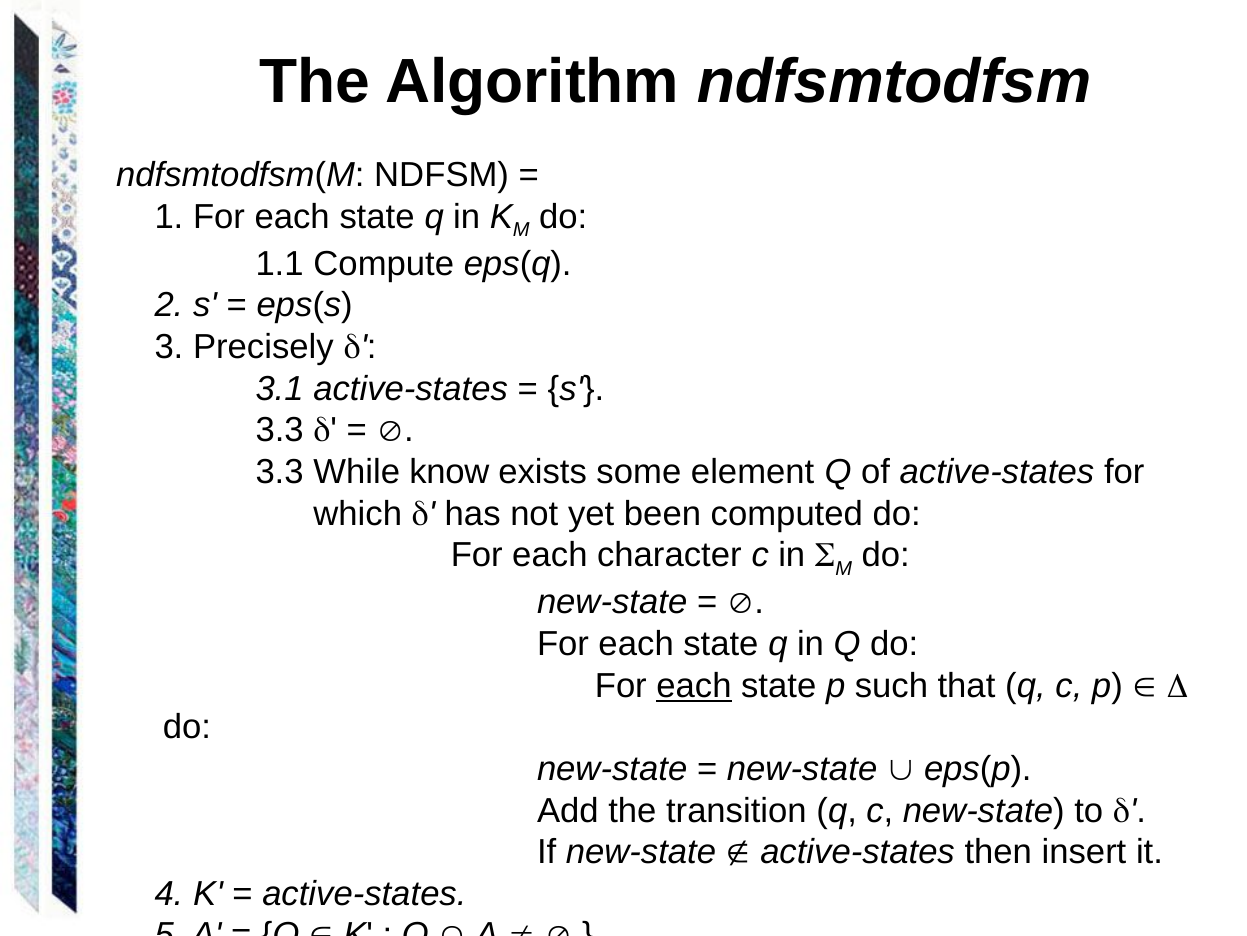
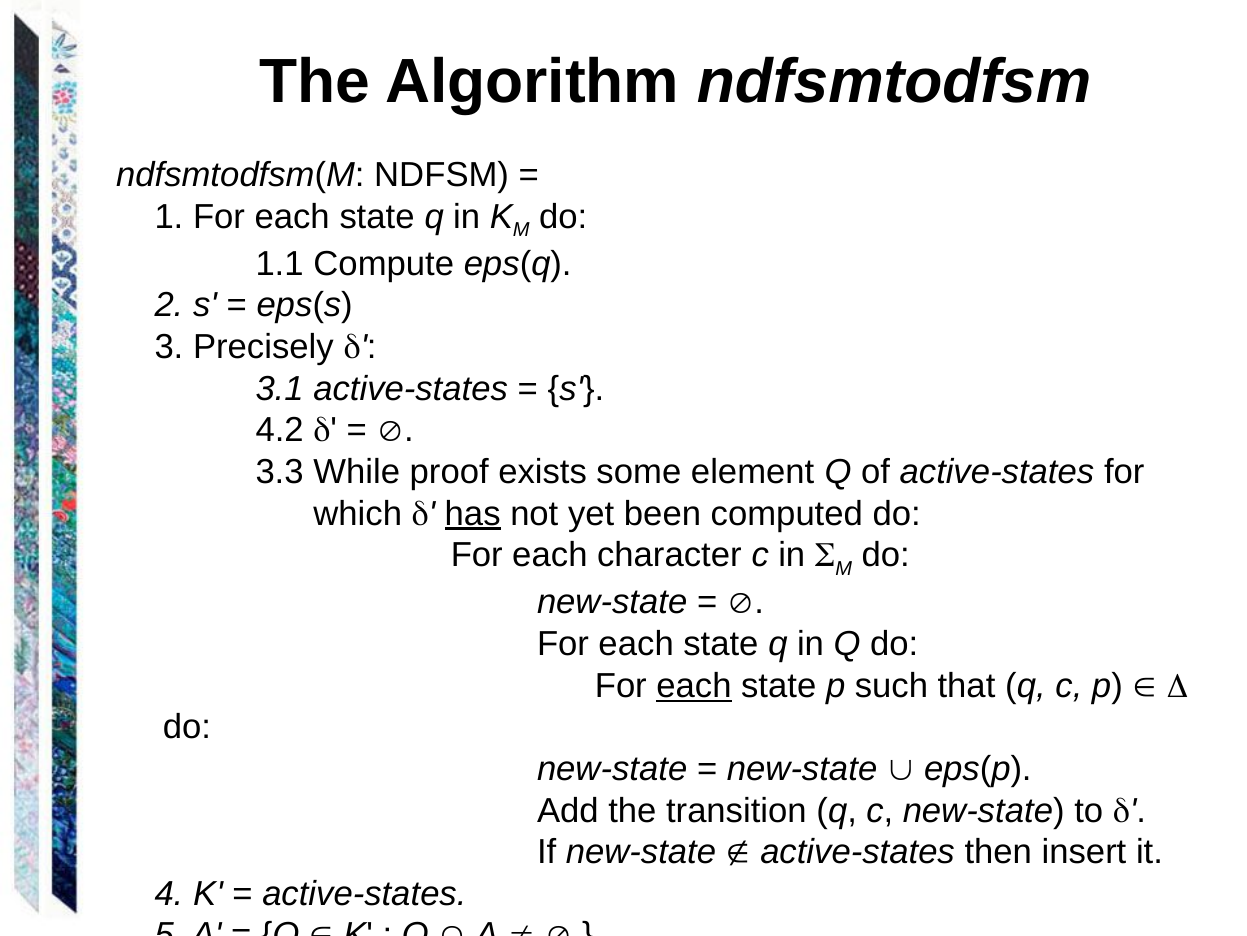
3.3 at (280, 430): 3.3 -> 4.2
know: know -> proof
has underline: none -> present
